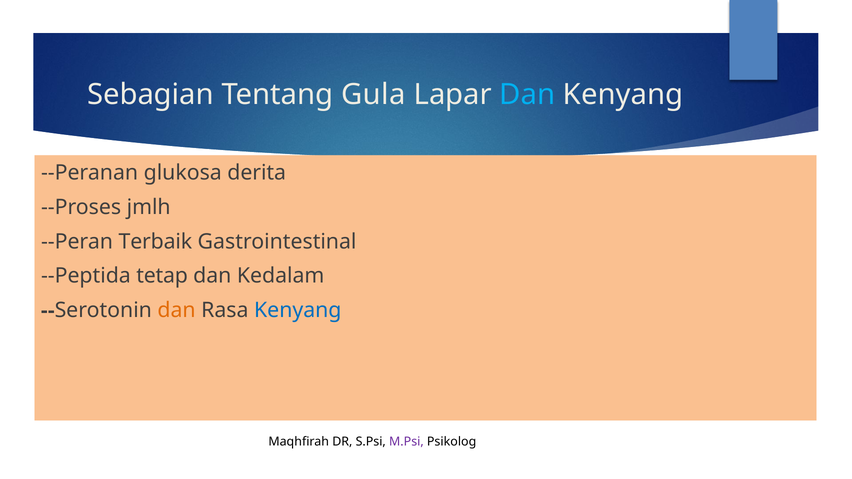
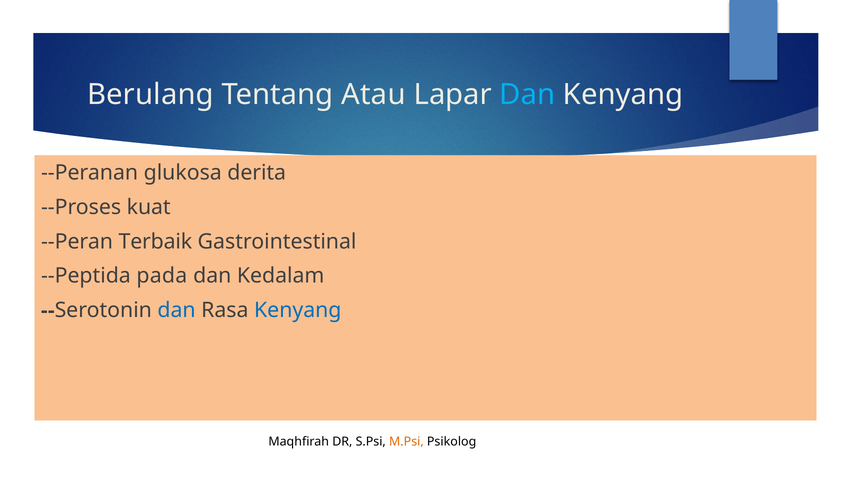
Sebagian: Sebagian -> Berulang
Gula: Gula -> Atau
jmlh: jmlh -> kuat
tetap: tetap -> pada
dan at (177, 311) colour: orange -> blue
M.Psi colour: purple -> orange
